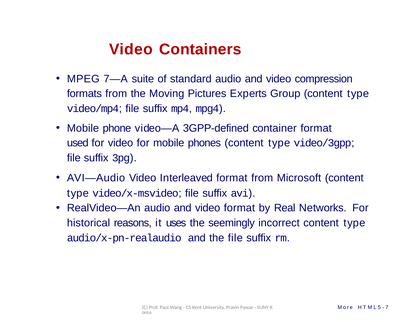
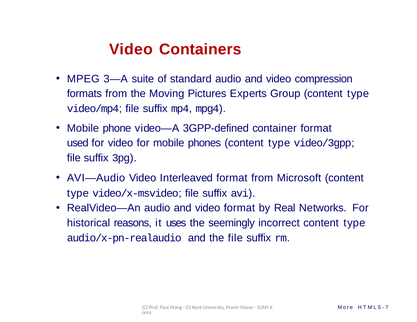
7—A: 7—A -> 3—A
